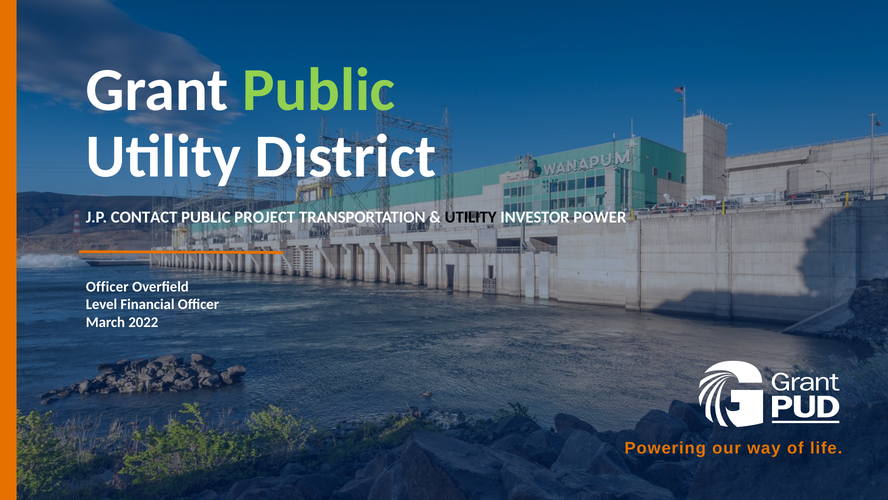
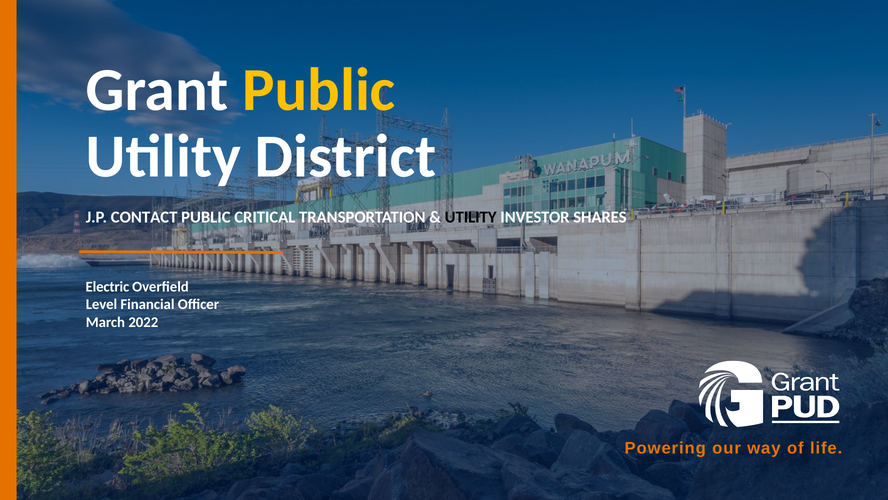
Public at (319, 90) colour: light green -> yellow
PROJECT: PROJECT -> CRITICAL
POWER: POWER -> SHARES
Officer at (107, 286): Officer -> Electric
